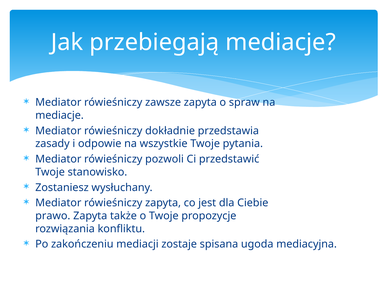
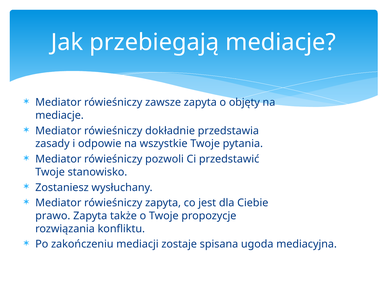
spraw: spraw -> objęty
